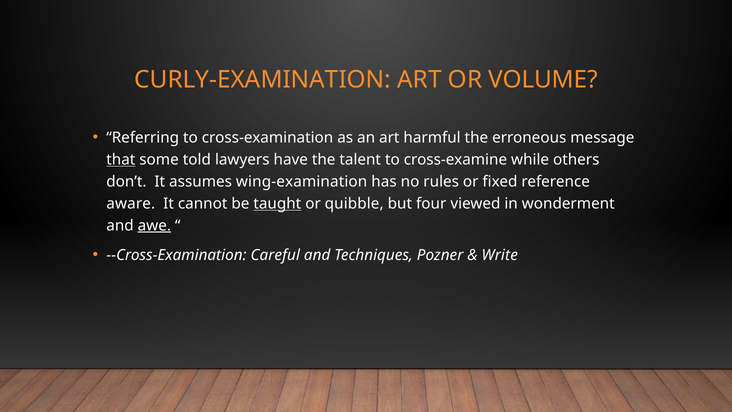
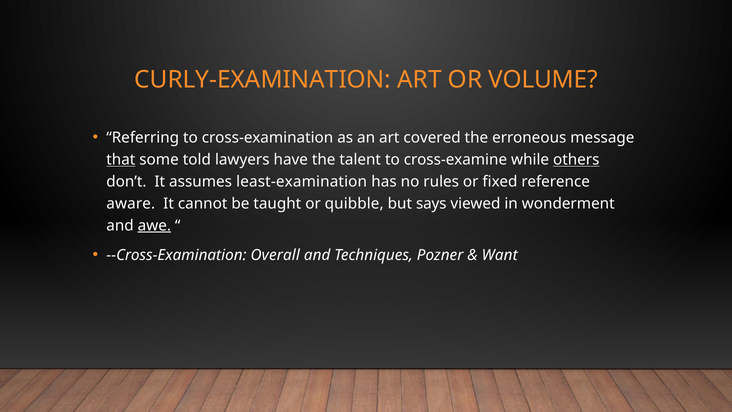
harmful: harmful -> covered
others underline: none -> present
wing-examination: wing-examination -> least-examination
taught underline: present -> none
four: four -> says
Careful: Careful -> Overall
Write: Write -> Want
